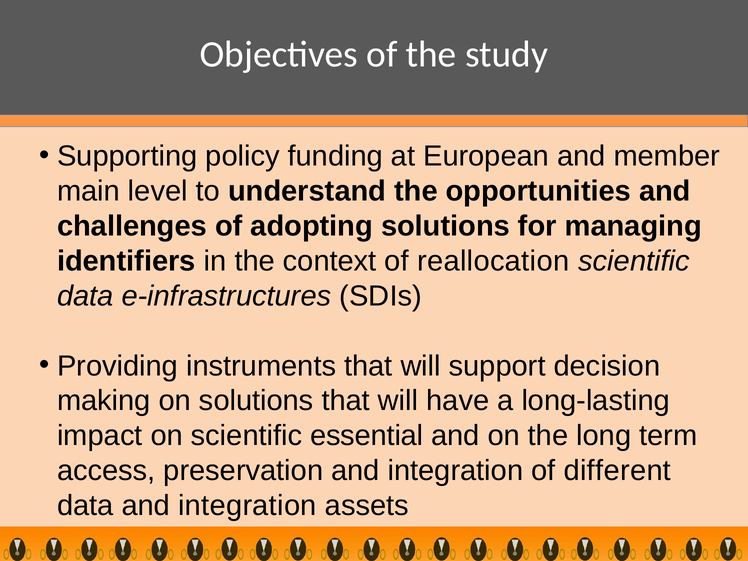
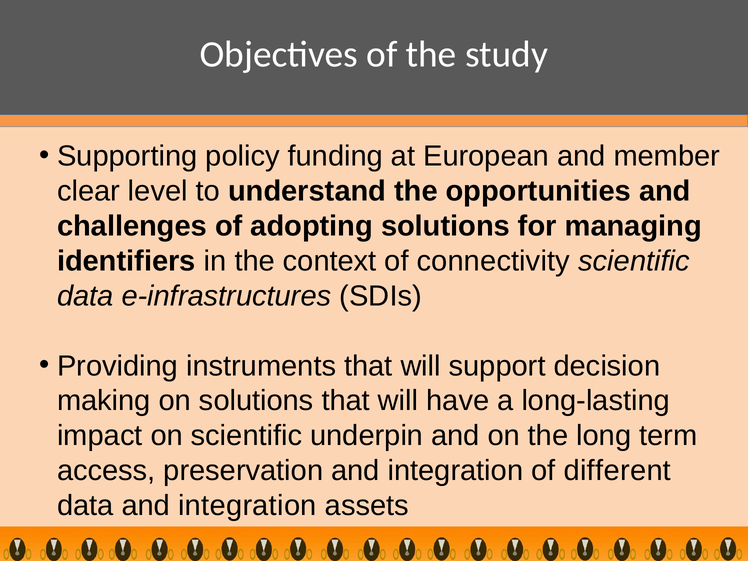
main: main -> clear
reallocation: reallocation -> connectivity
essential: essential -> underpin
